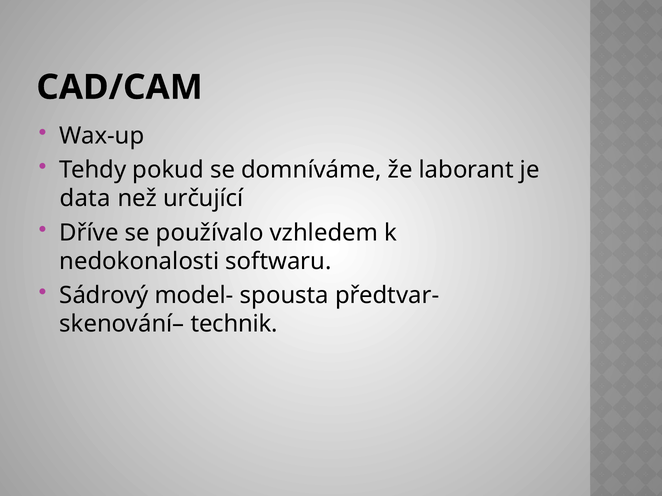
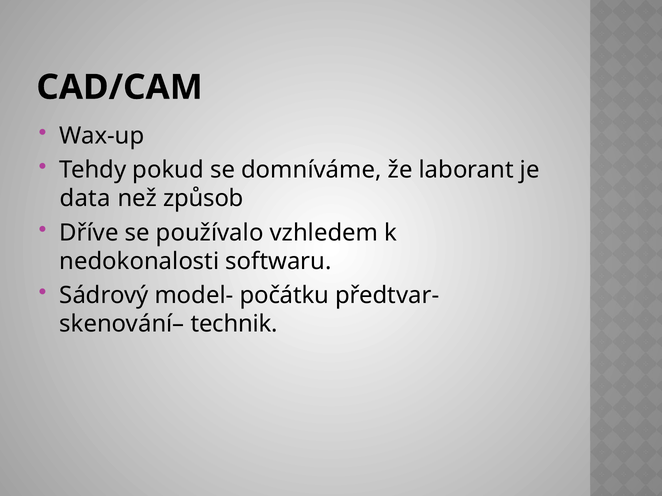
určující: určující -> způsob
spousta: spousta -> počátku
